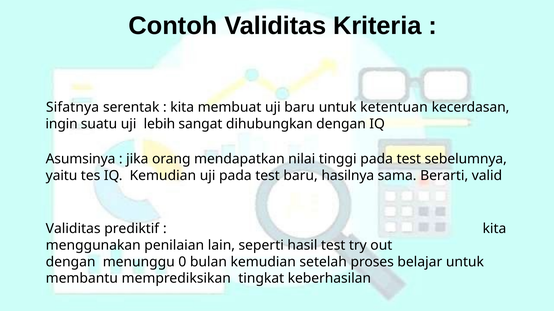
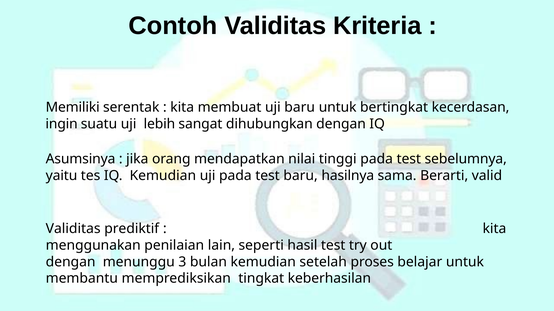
Sifatnya: Sifatnya -> Memiliki
ketentuan: ketentuan -> bertingkat
0: 0 -> 3
